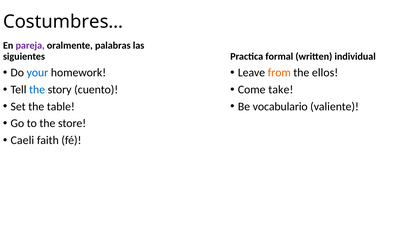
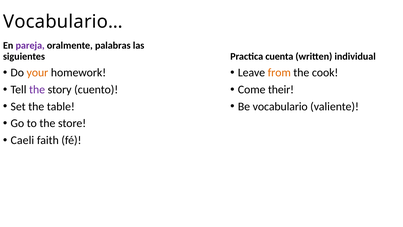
Costumbres…: Costumbres… -> Vocabulario…
formal: formal -> cuenta
your colour: blue -> orange
ellos: ellos -> cook
the at (37, 89) colour: blue -> purple
take: take -> their
